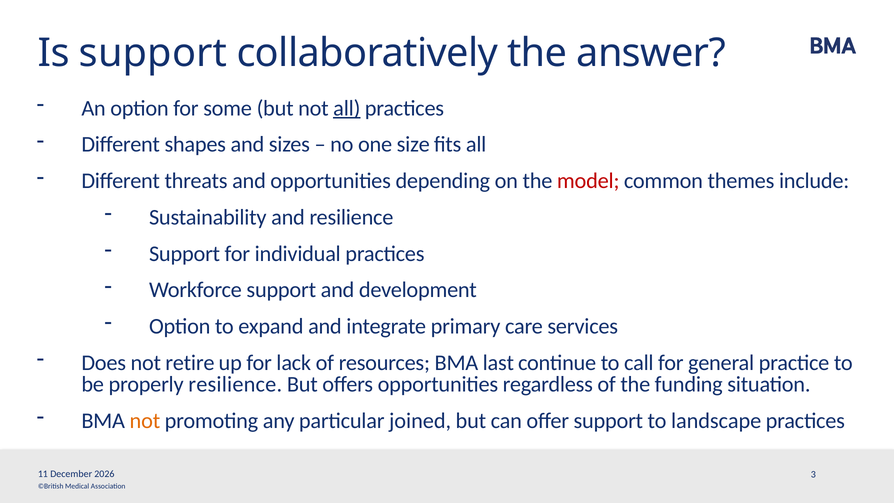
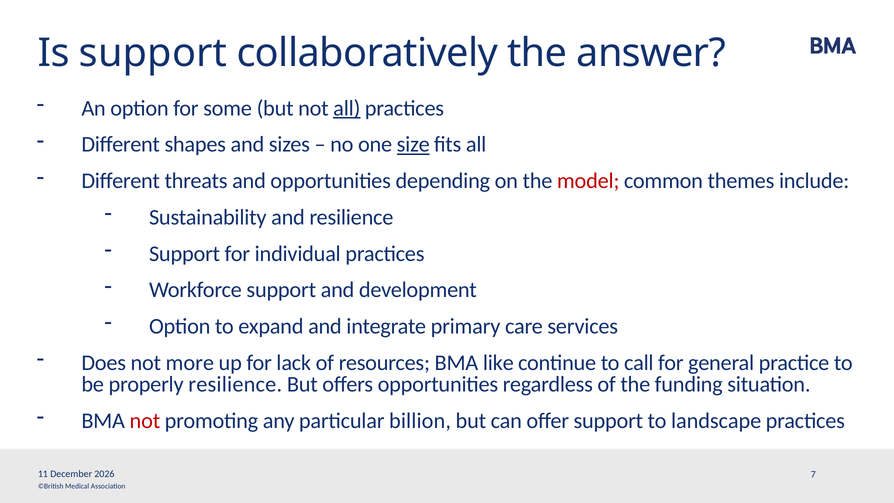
size underline: none -> present
retire: retire -> more
last: last -> like
not at (145, 421) colour: orange -> red
joined: joined -> billion
3: 3 -> 7
